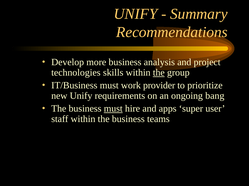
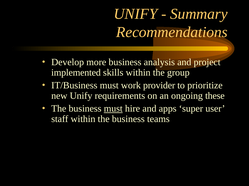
technologies: technologies -> implemented
the at (159, 73) underline: present -> none
bang: bang -> these
